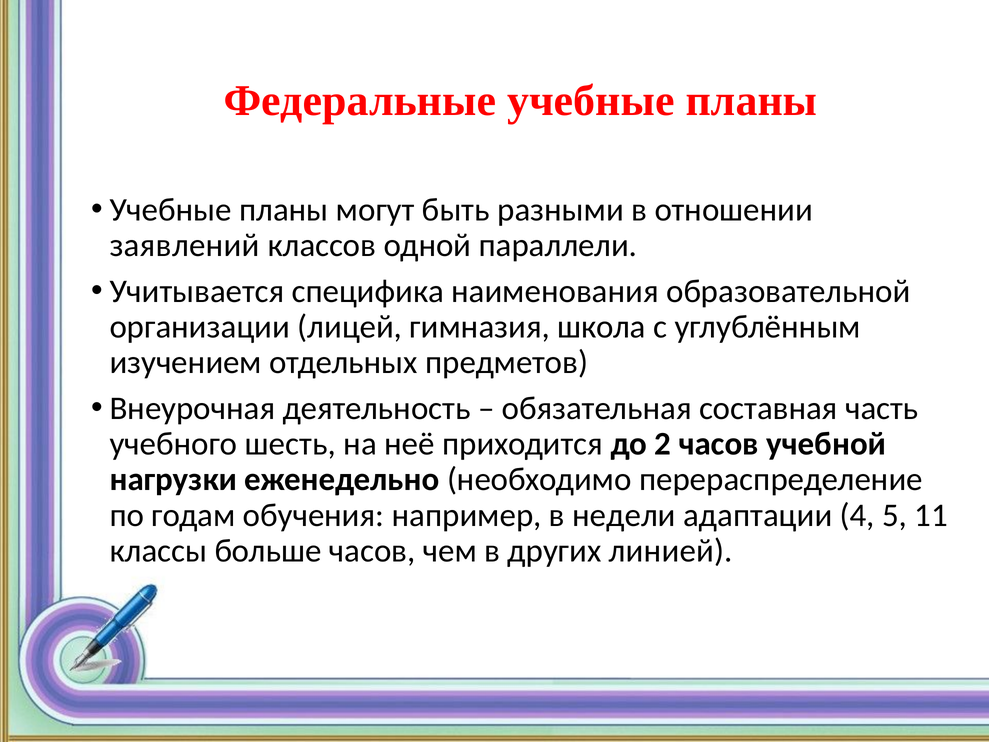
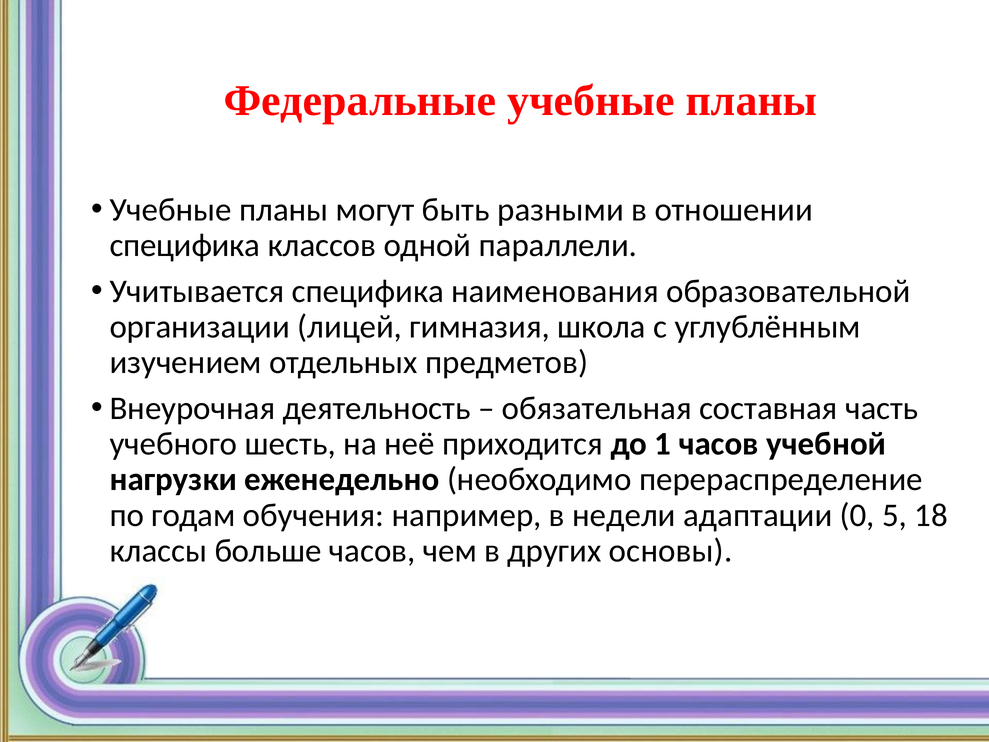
заявлений at (185, 245): заявлений -> специфика
2: 2 -> 1
4: 4 -> 0
11: 11 -> 18
линией: линией -> основы
